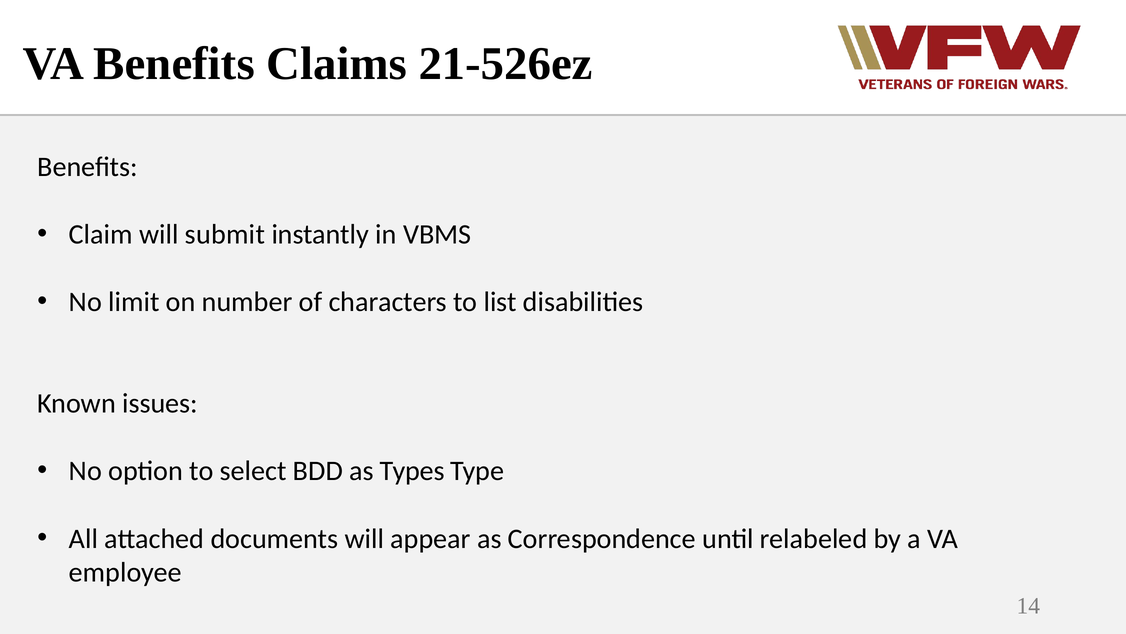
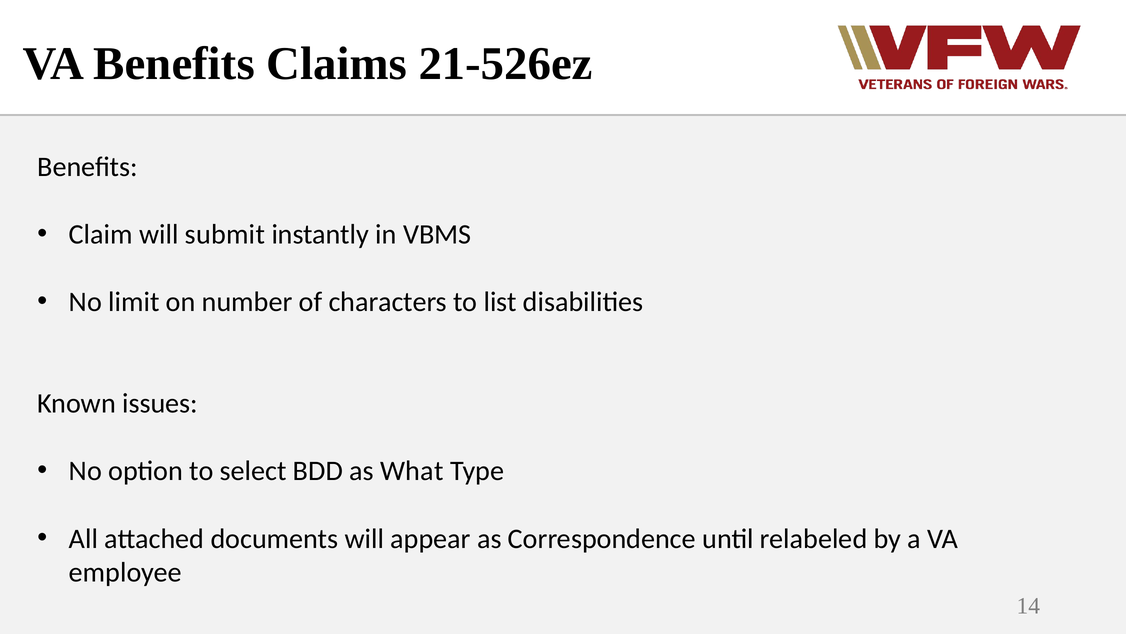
Types: Types -> What
